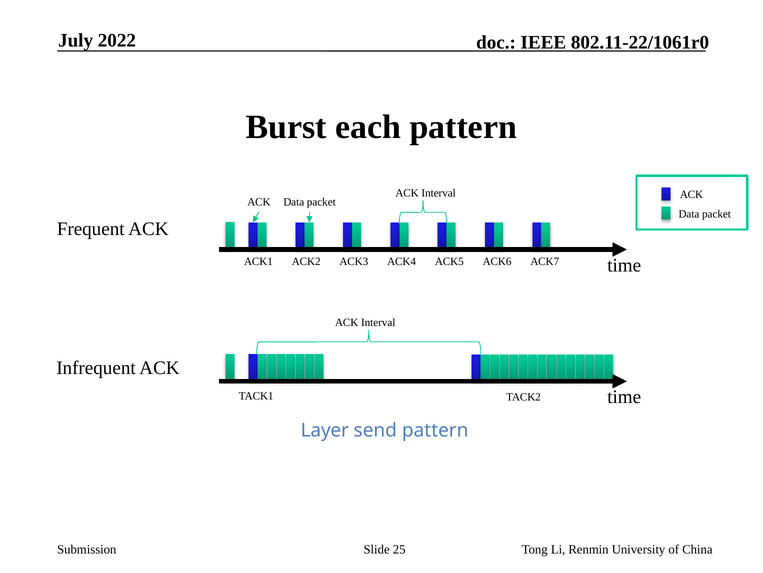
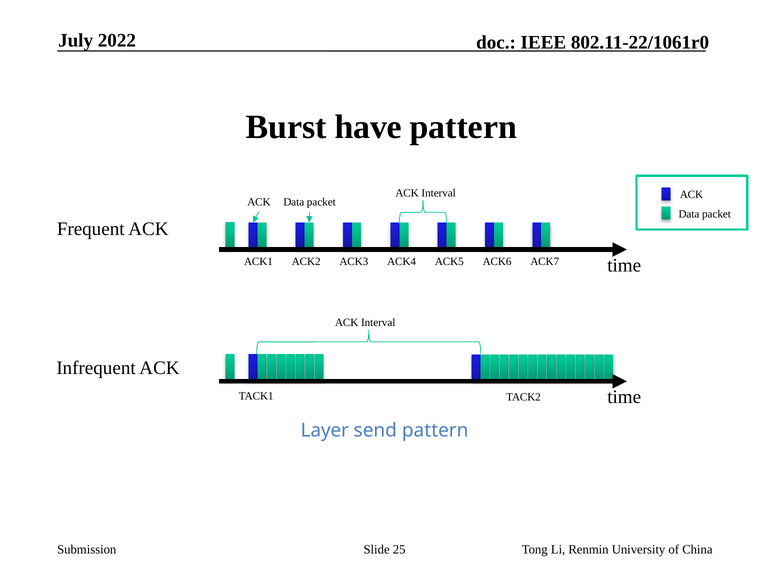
each: each -> have
